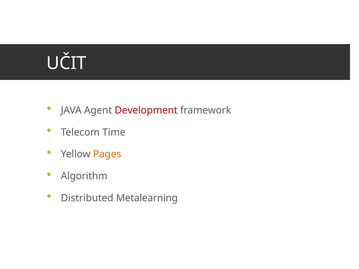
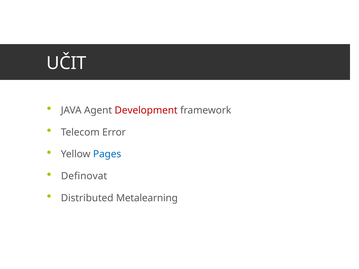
Time: Time -> Error
Pages colour: orange -> blue
Algorithm: Algorithm -> Definovat
